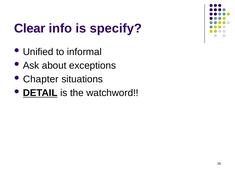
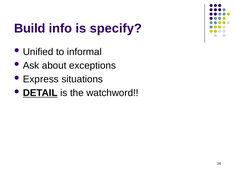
Clear: Clear -> Build
Chapter: Chapter -> Express
